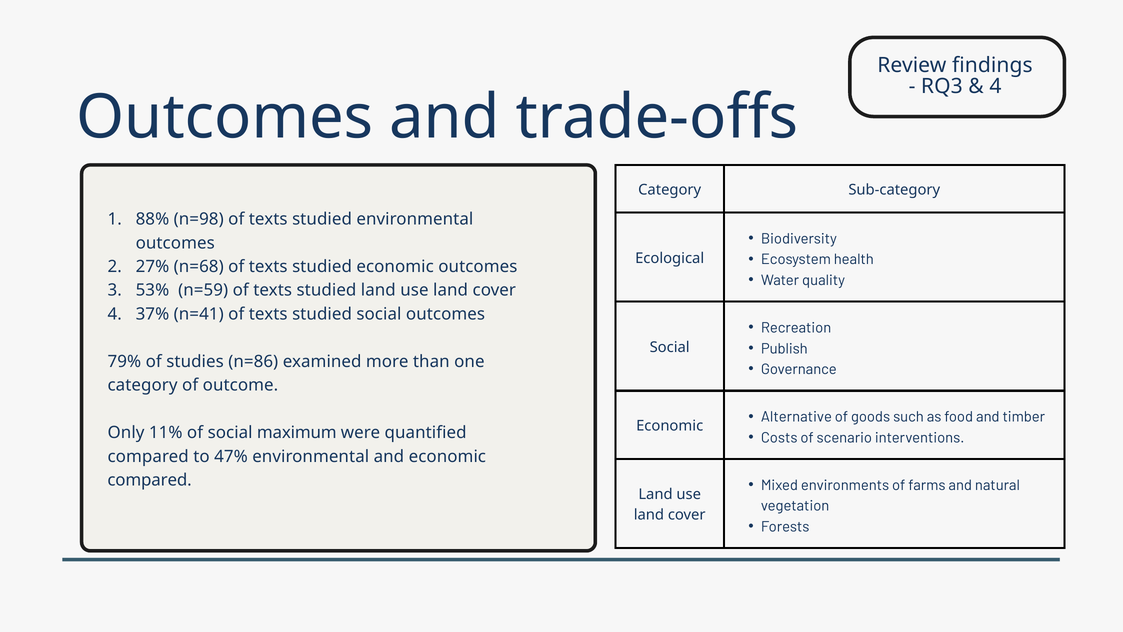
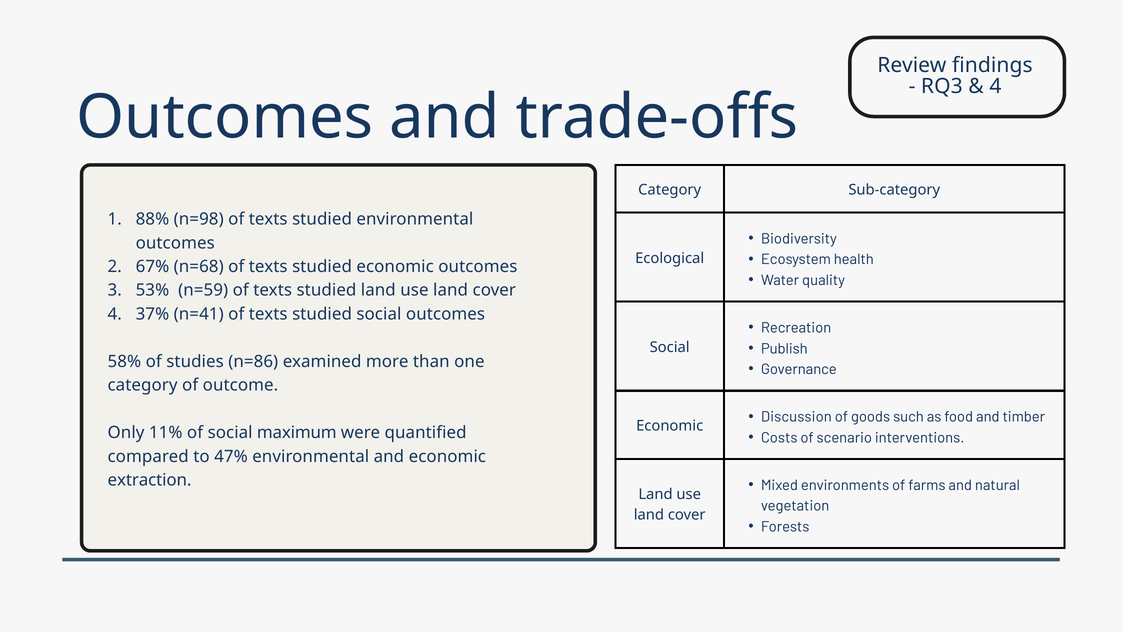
27%: 27% -> 67%
79%: 79% -> 58%
Alternative: Alternative -> Discussion
compared at (150, 480): compared -> extraction
